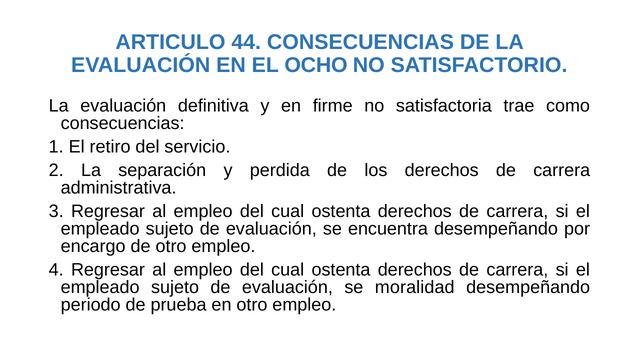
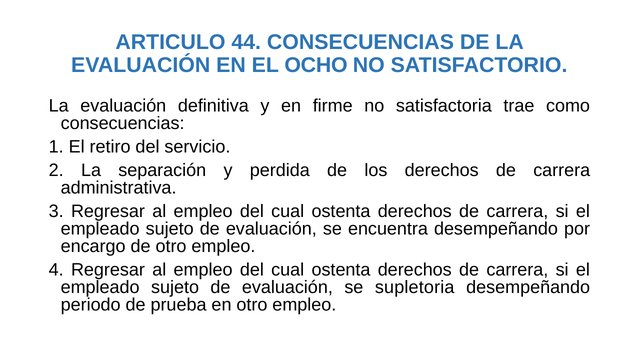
moralidad: moralidad -> supletoria
